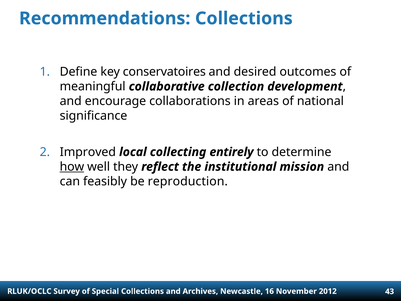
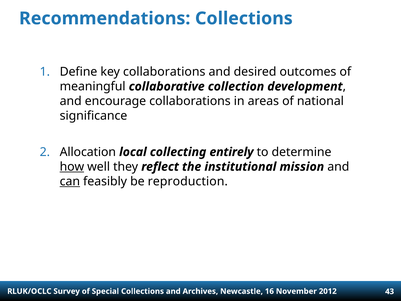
key conservatoires: conservatoires -> collaborations
Improved: Improved -> Allocation
can underline: none -> present
